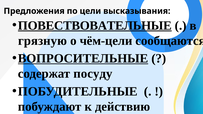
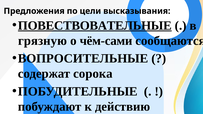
чём-цели: чём-цели -> чём-сами
ВОПРОСИТЕЛЬНЫЕ underline: present -> none
посуду: посуду -> сорока
